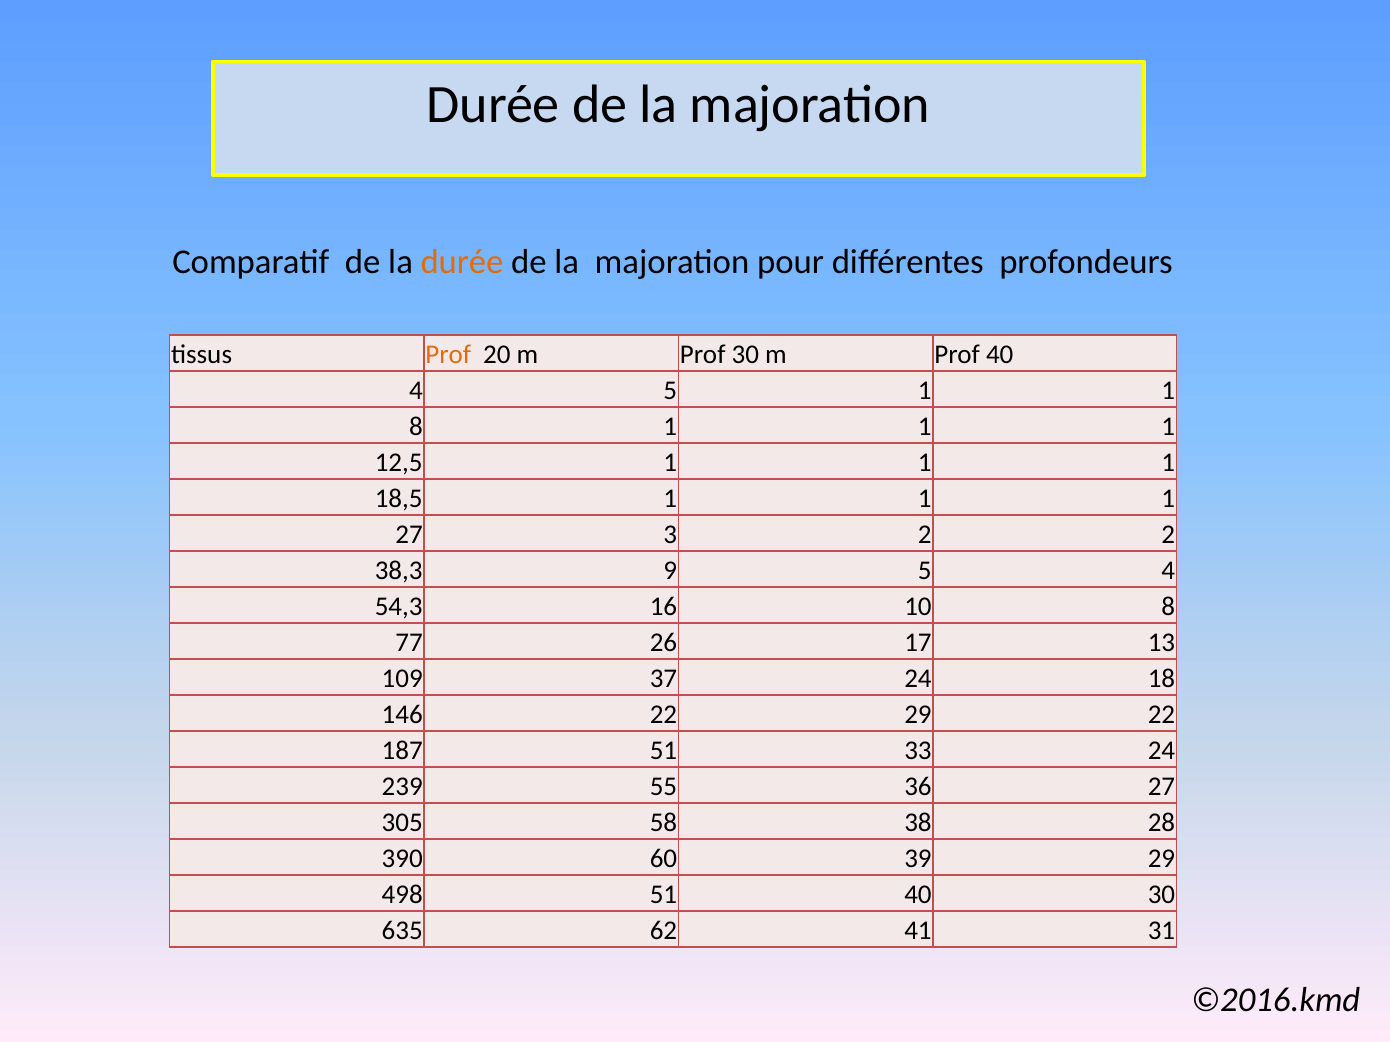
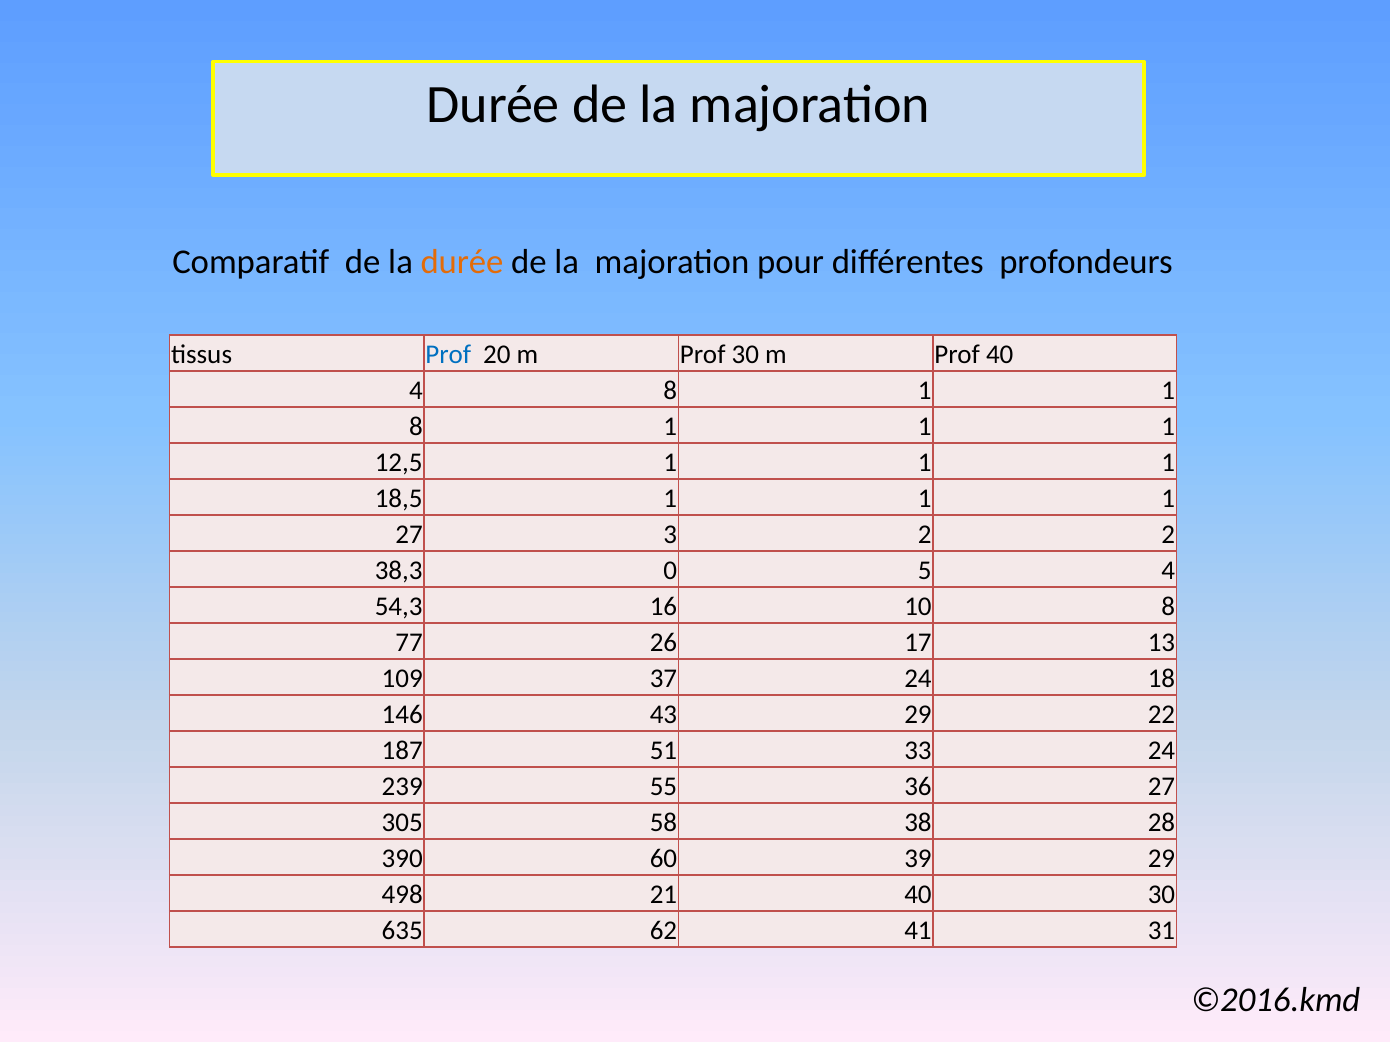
Prof at (448, 355) colour: orange -> blue
4 5: 5 -> 8
9: 9 -> 0
146 22: 22 -> 43
498 51: 51 -> 21
